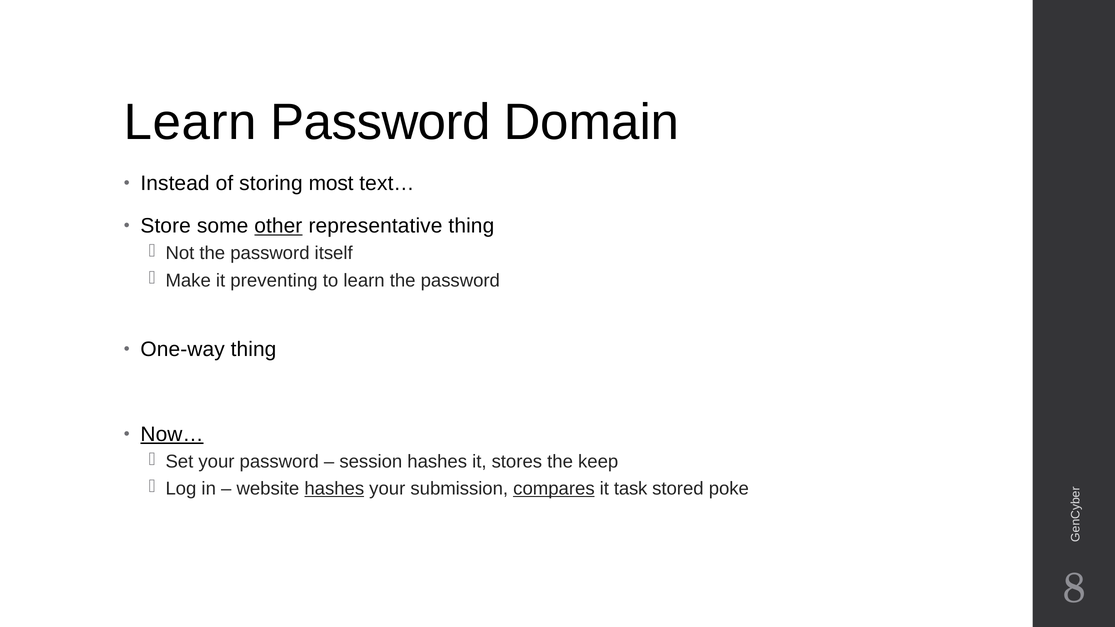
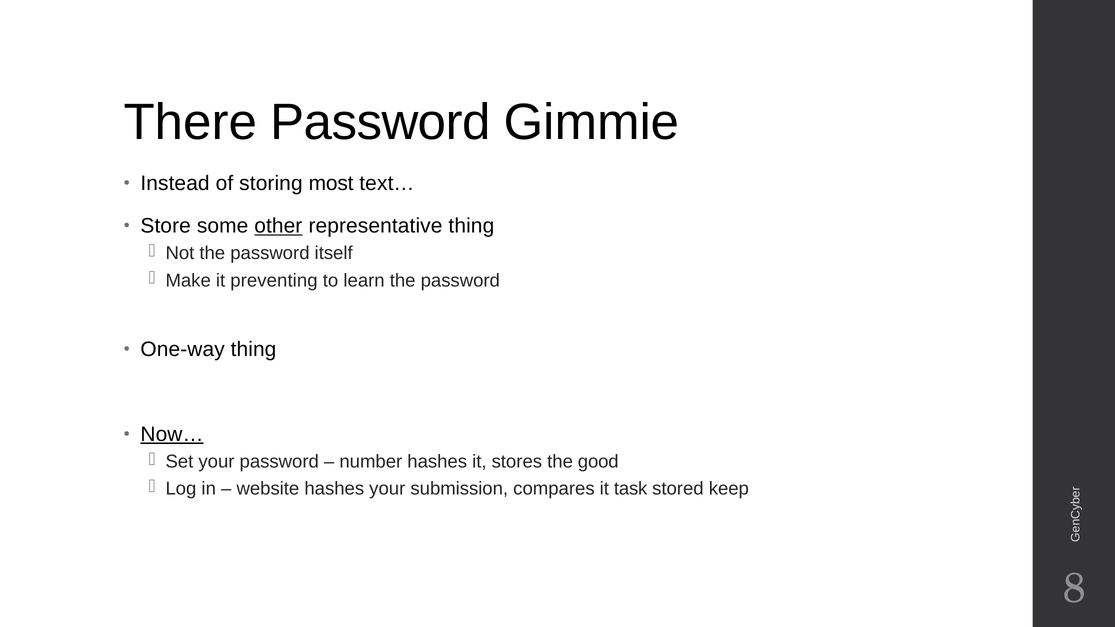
Learn at (190, 123): Learn -> There
Domain: Domain -> Gimmie
session: session -> number
keep: keep -> good
hashes at (334, 489) underline: present -> none
compares underline: present -> none
poke: poke -> keep
